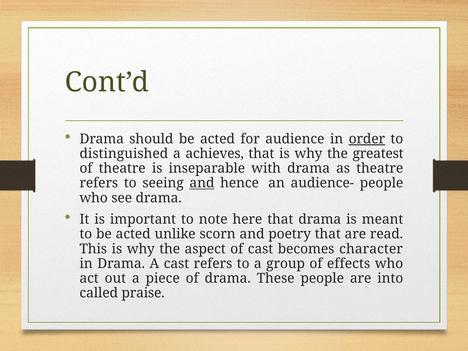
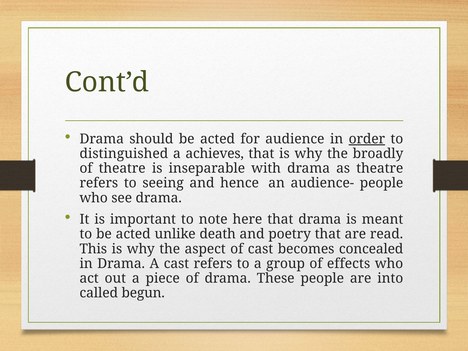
greatest: greatest -> broadly
and at (202, 183) underline: present -> none
scorn: scorn -> death
character: character -> concealed
praise: praise -> begun
